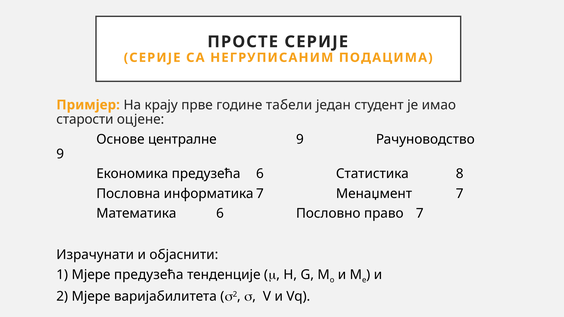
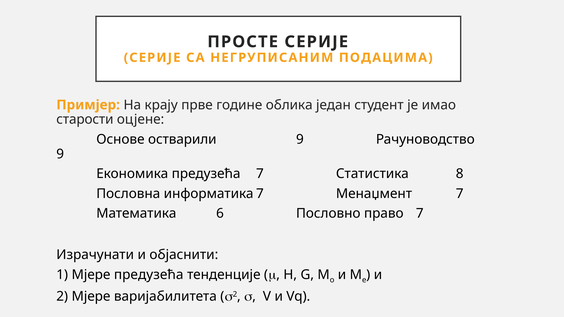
табели: табели -> облика
централне: централне -> остварили
предузећа 6: 6 -> 7
